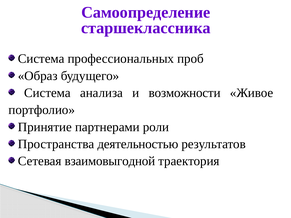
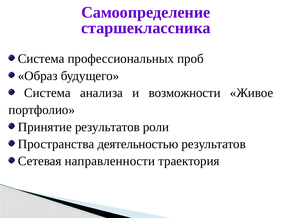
Принятие партнерами: партнерами -> результатов
взаимовыгодной: взаимовыгодной -> направленности
